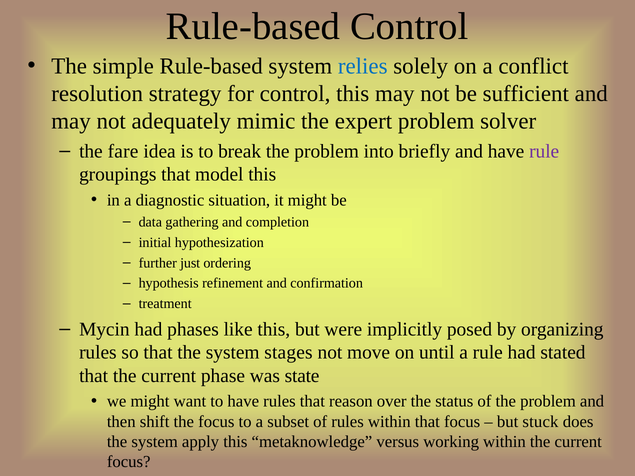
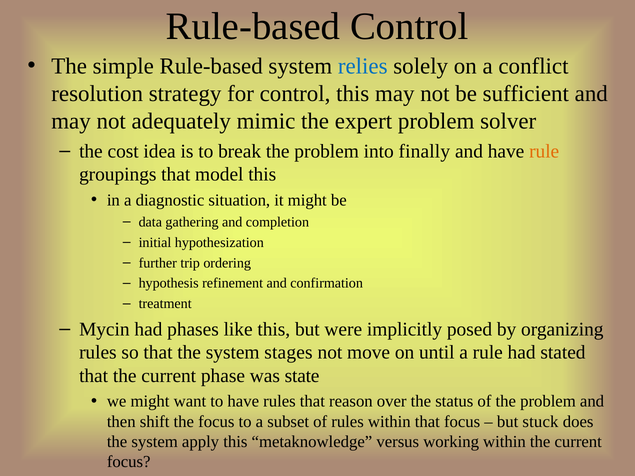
fare: fare -> cost
briefly: briefly -> finally
rule at (544, 151) colour: purple -> orange
just: just -> trip
